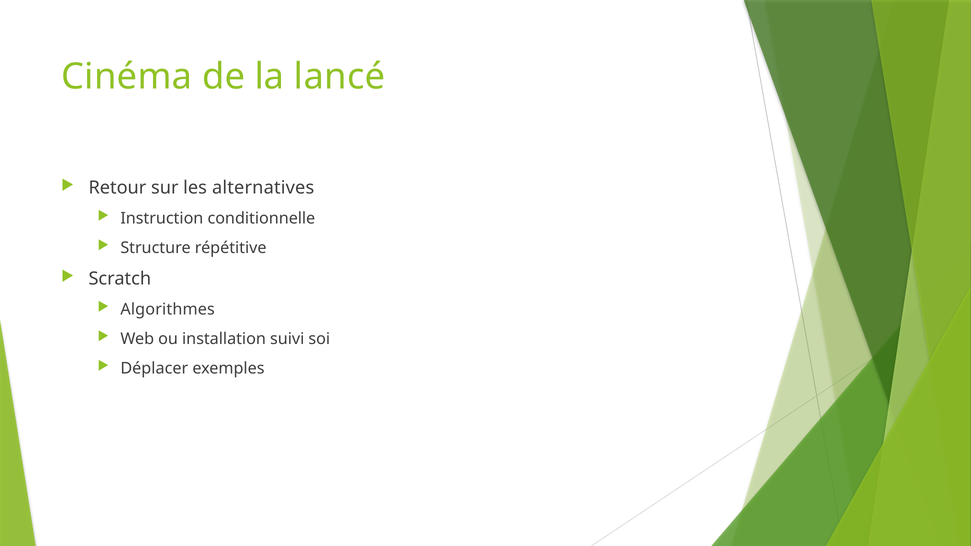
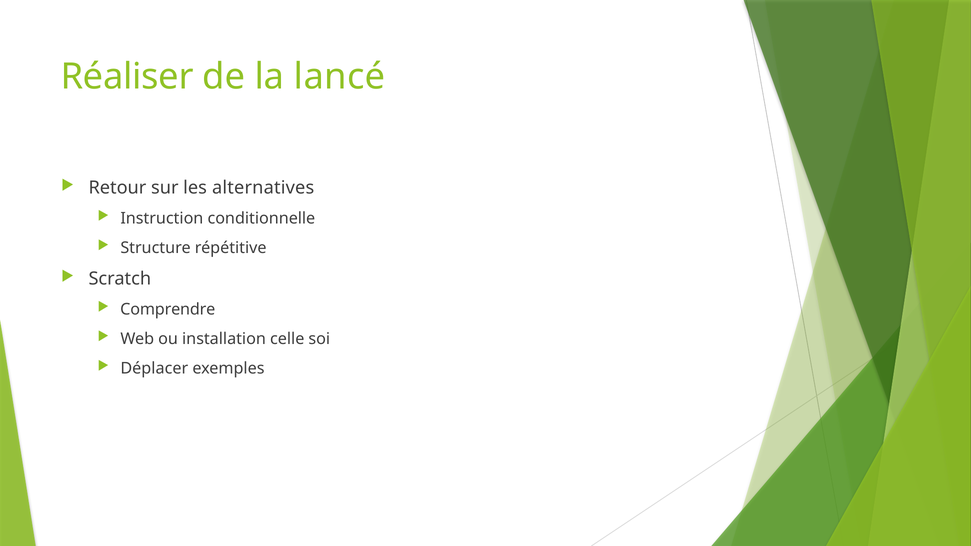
Cinéma: Cinéma -> Réaliser
Algorithmes: Algorithmes -> Comprendre
suivi: suivi -> celle
